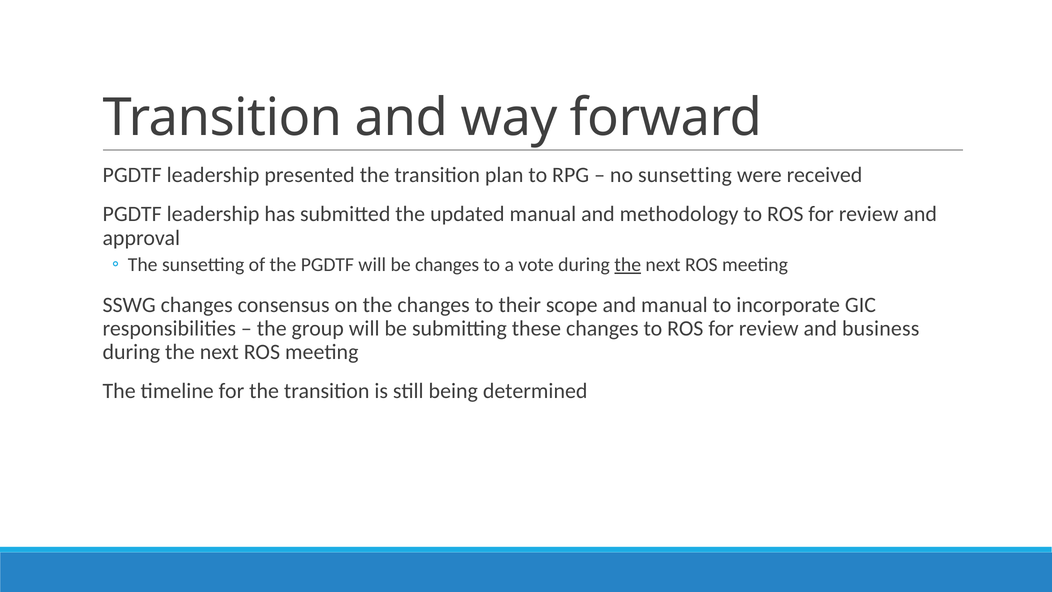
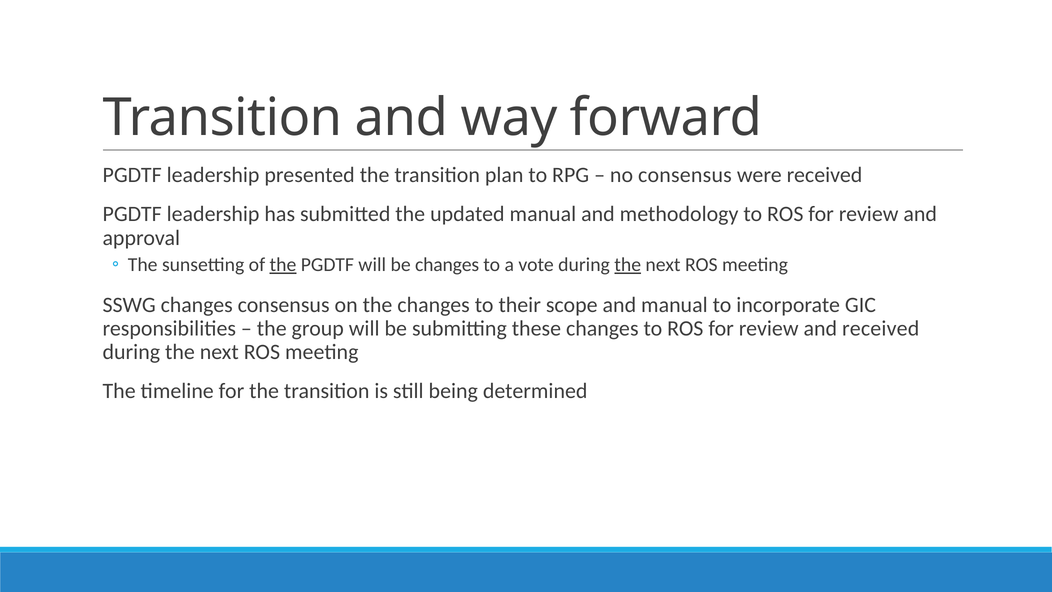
no sunsetting: sunsetting -> consensus
the at (283, 265) underline: none -> present
and business: business -> received
